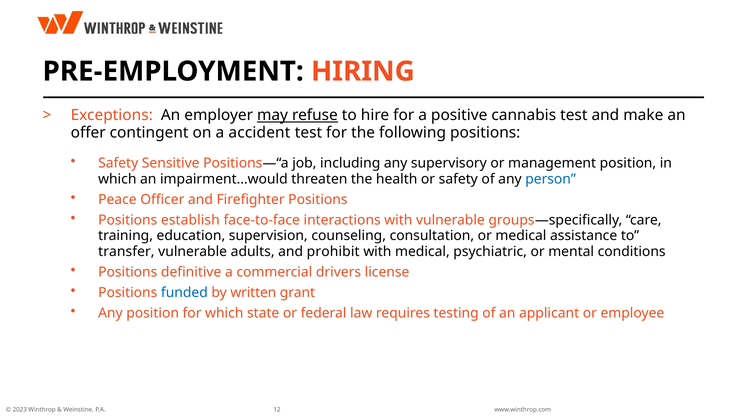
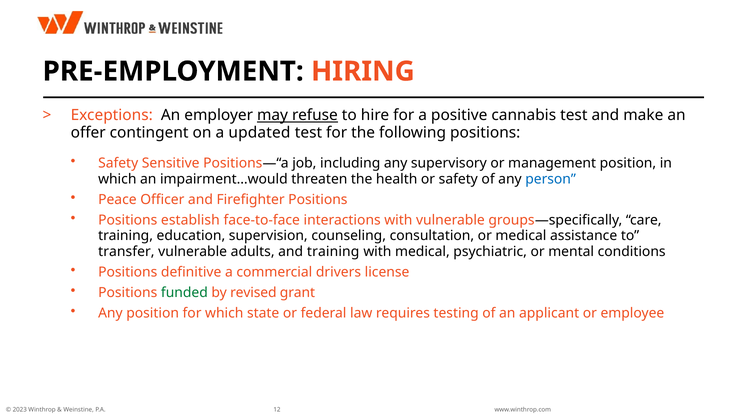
accident: accident -> updated
and prohibit: prohibit -> training
funded colour: blue -> green
written: written -> revised
